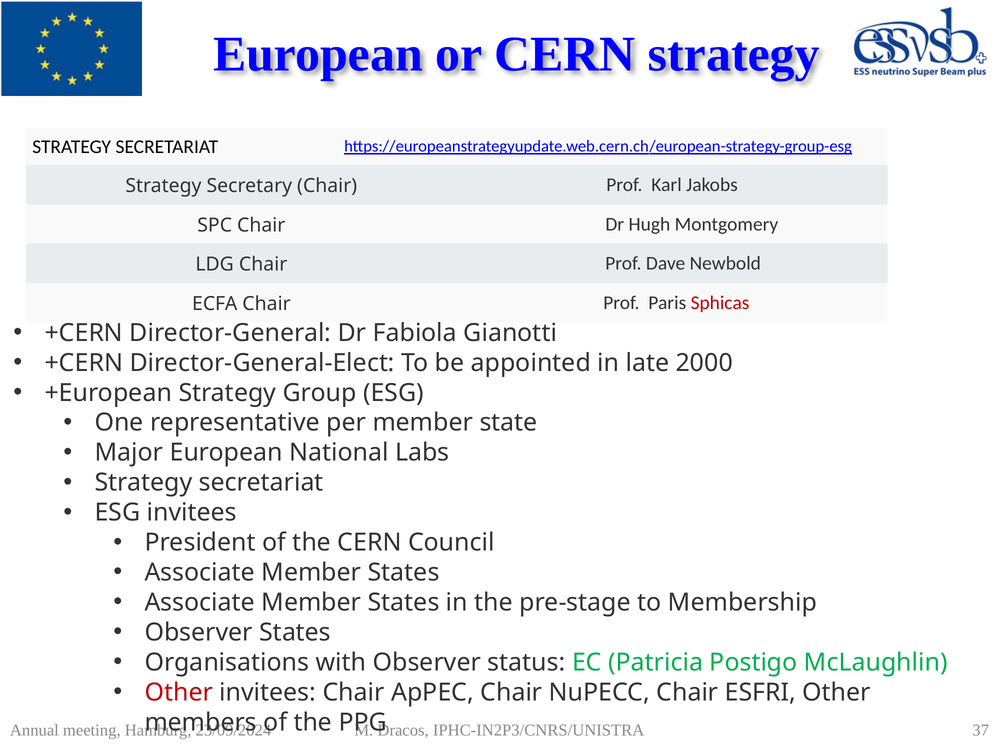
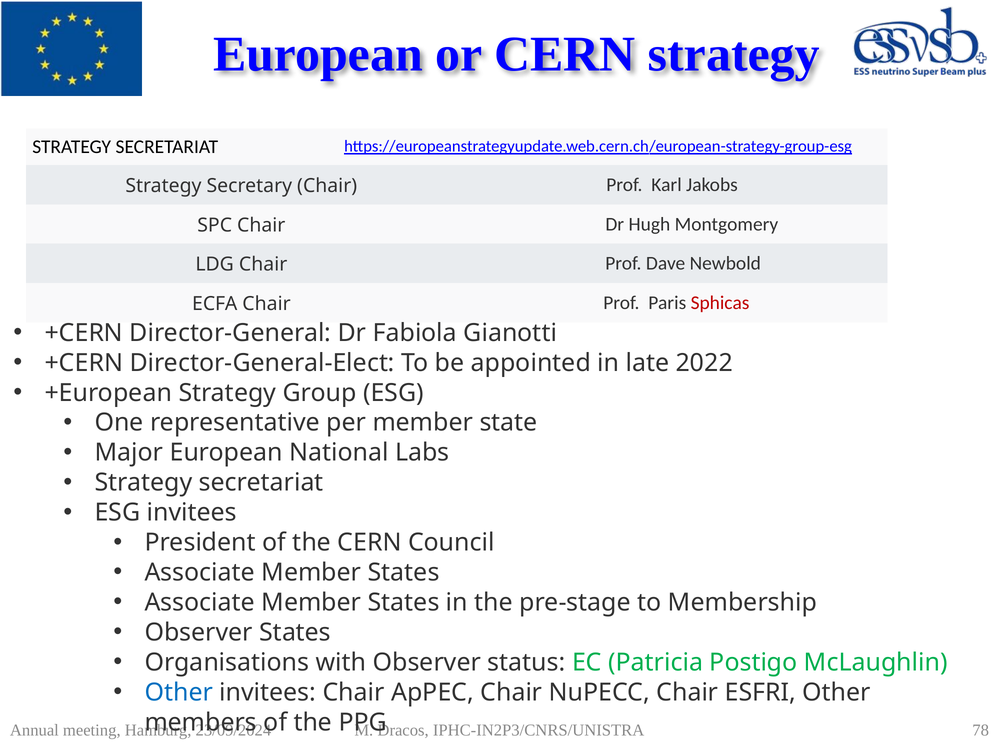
2000: 2000 -> 2022
Other at (179, 693) colour: red -> blue
37: 37 -> 78
